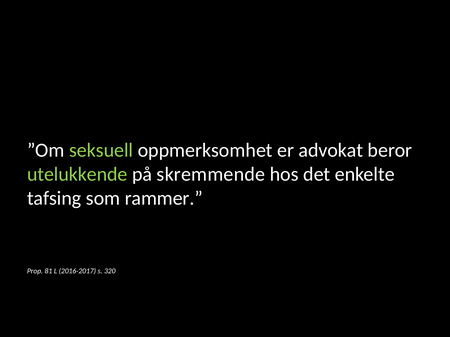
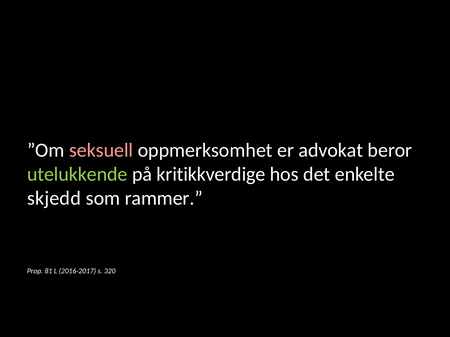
seksuell colour: light green -> pink
skremmende: skremmende -> kritikkverdige
tafsing: tafsing -> skjedd
